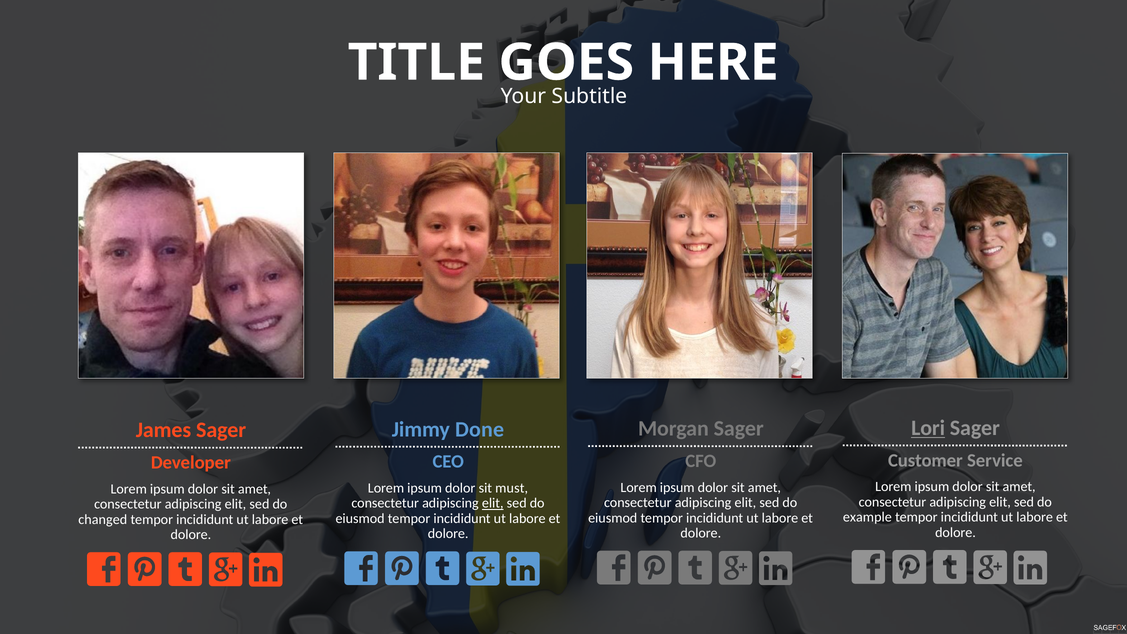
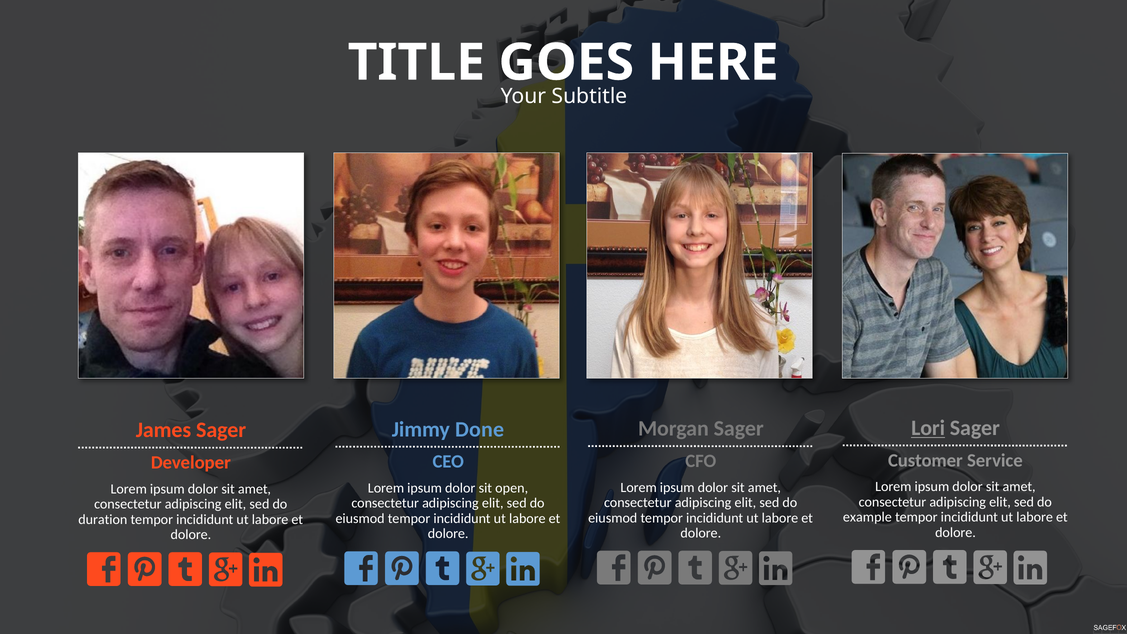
must: must -> open
elit at (493, 503) underline: present -> none
changed: changed -> duration
